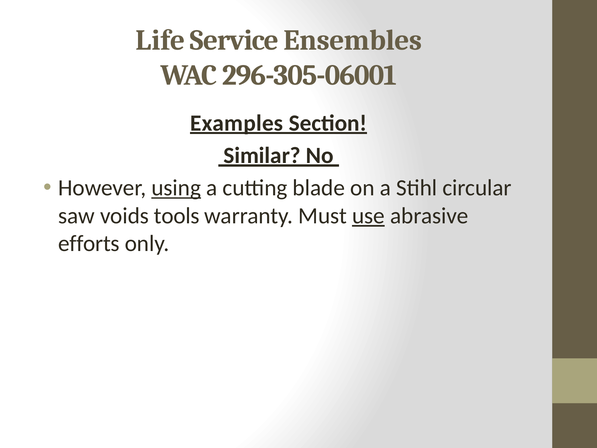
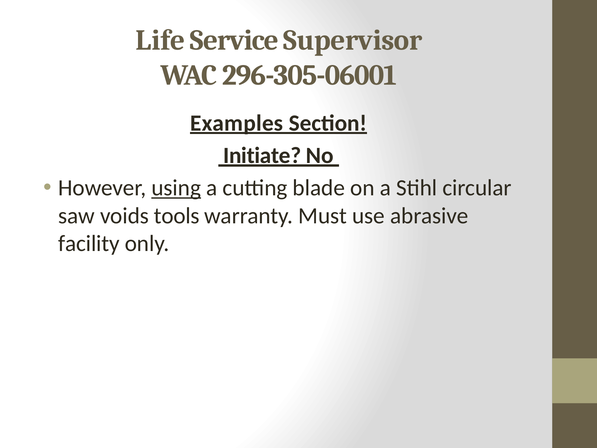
Ensembles: Ensembles -> Supervisor
Similar: Similar -> Initiate
use underline: present -> none
efforts: efforts -> facility
